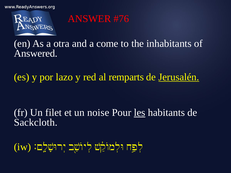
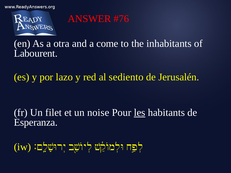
Answered: Answered -> Labourent
remparts: remparts -> sediento
Jerusalén underline: present -> none
Sackcloth: Sackcloth -> Esperanza
